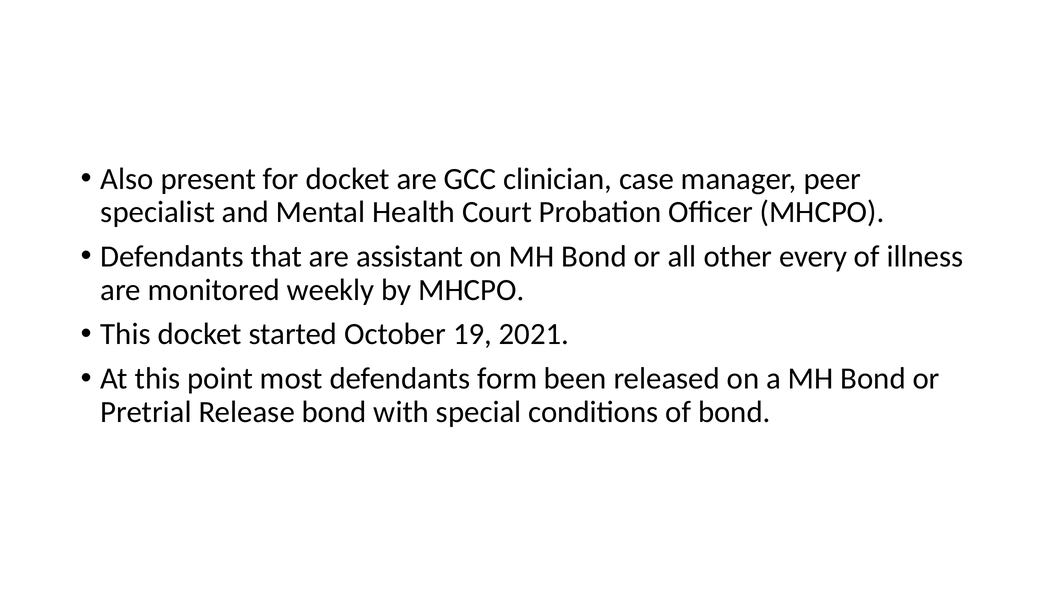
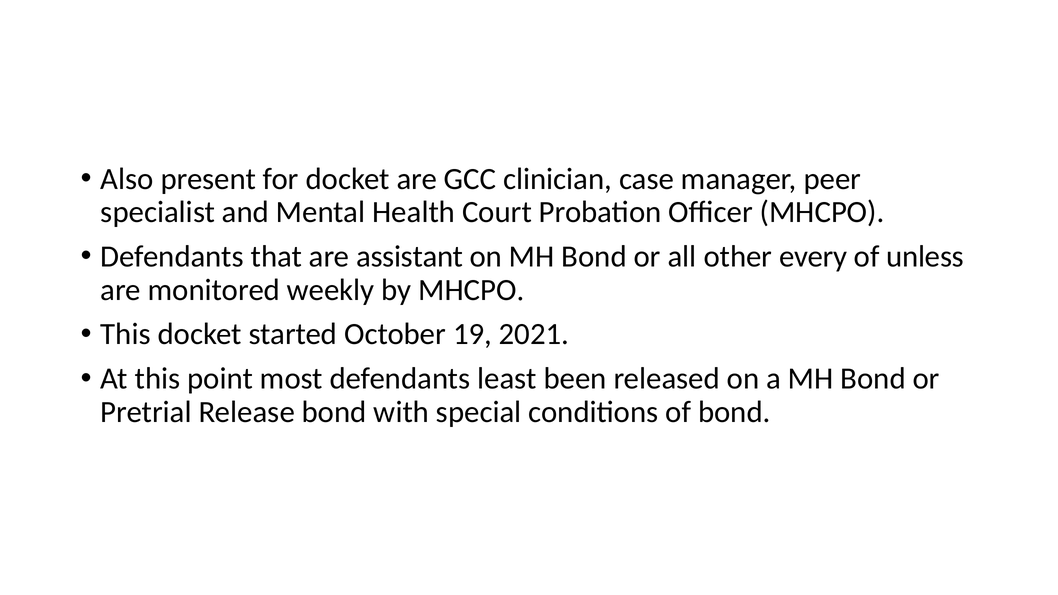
illness: illness -> unless
form: form -> least
